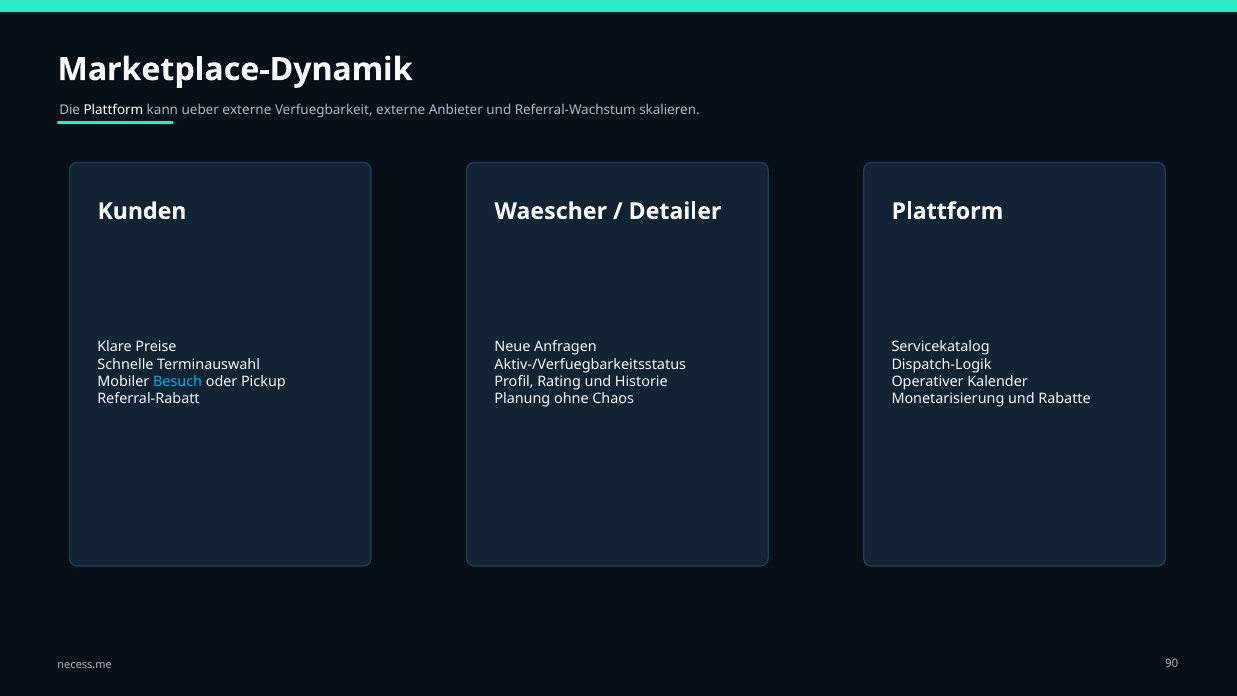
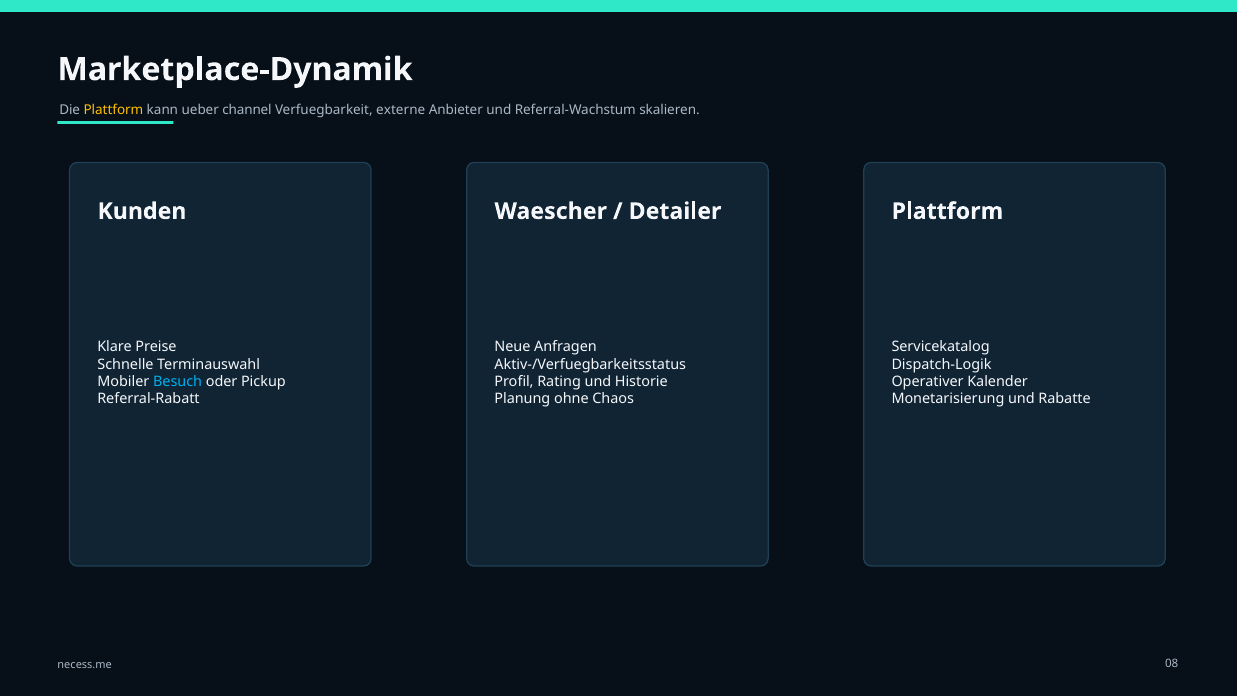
Plattform at (113, 110) colour: white -> yellow
ueber externe: externe -> channel
90: 90 -> 08
